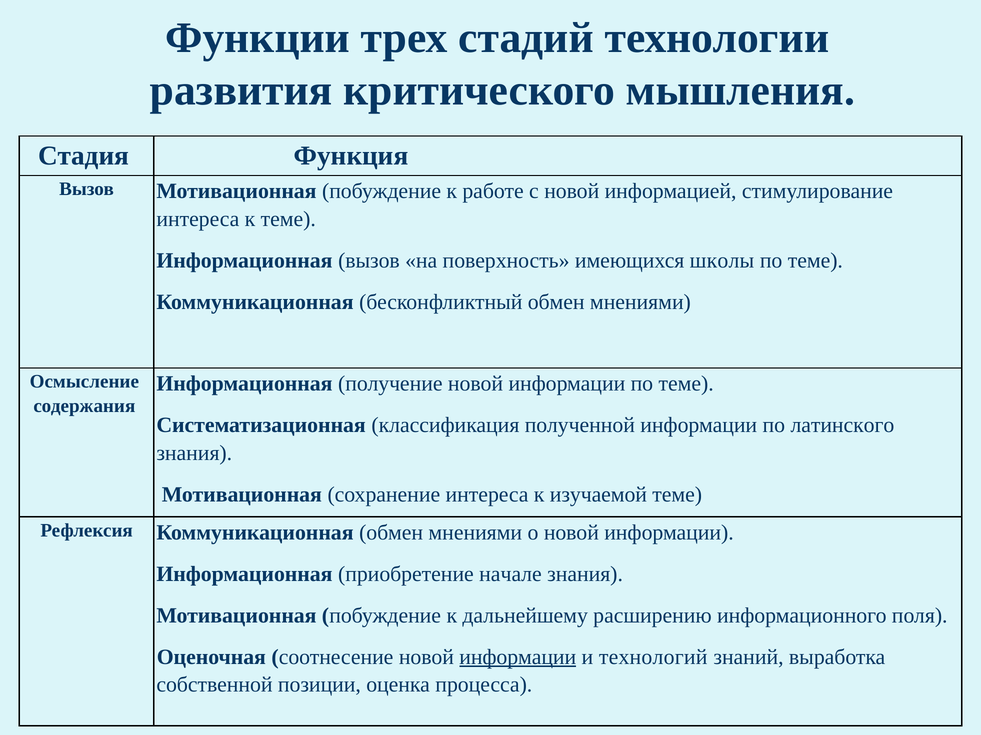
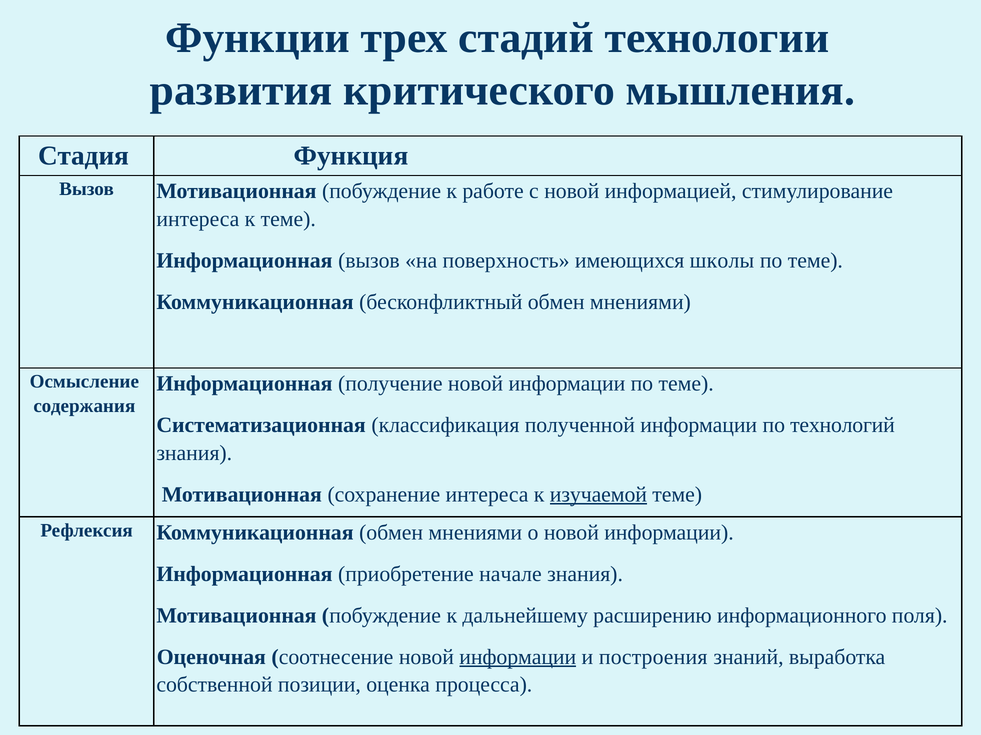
латинского: латинского -> технологий
изучаемой underline: none -> present
технологий: технологий -> построения
